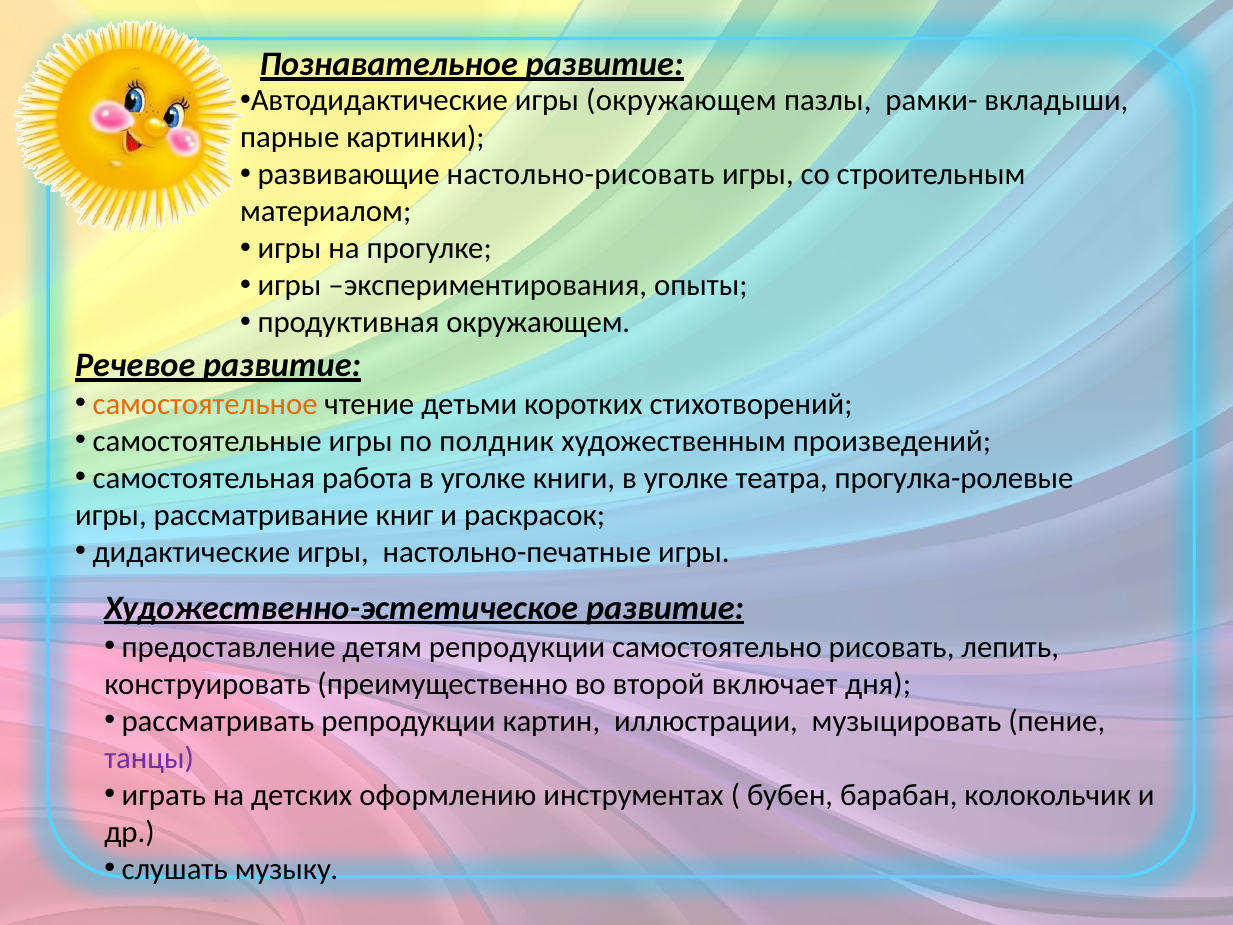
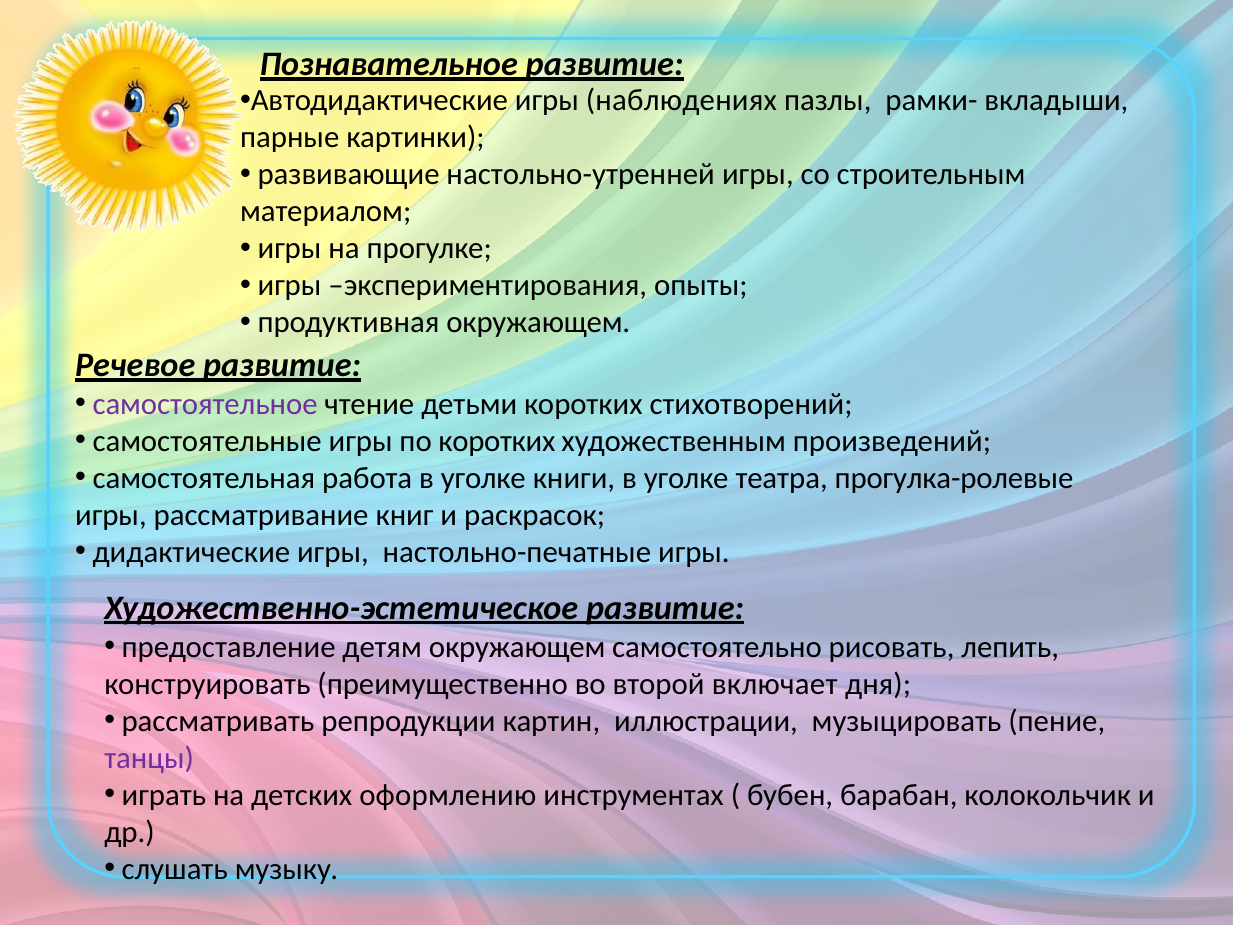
игры окружающем: окружающем -> наблюдениях
настольно-рисовать: настольно-рисовать -> настольно-утренней
самостоятельное colour: orange -> purple
по полдник: полдник -> коротких
детям репродукции: репродукции -> окружающем
